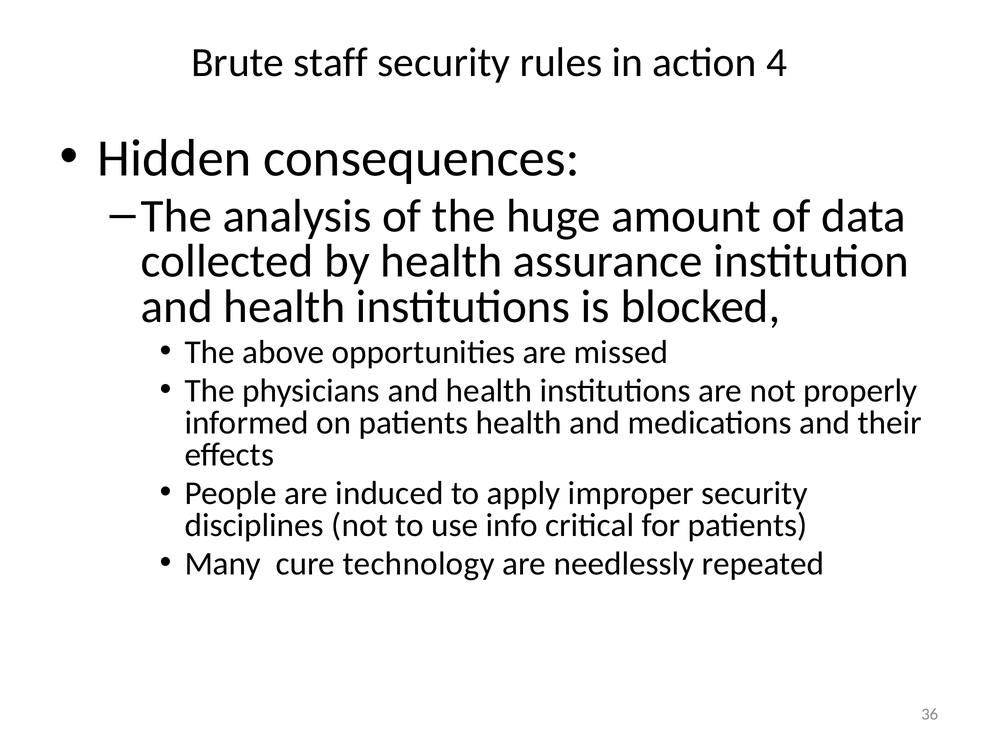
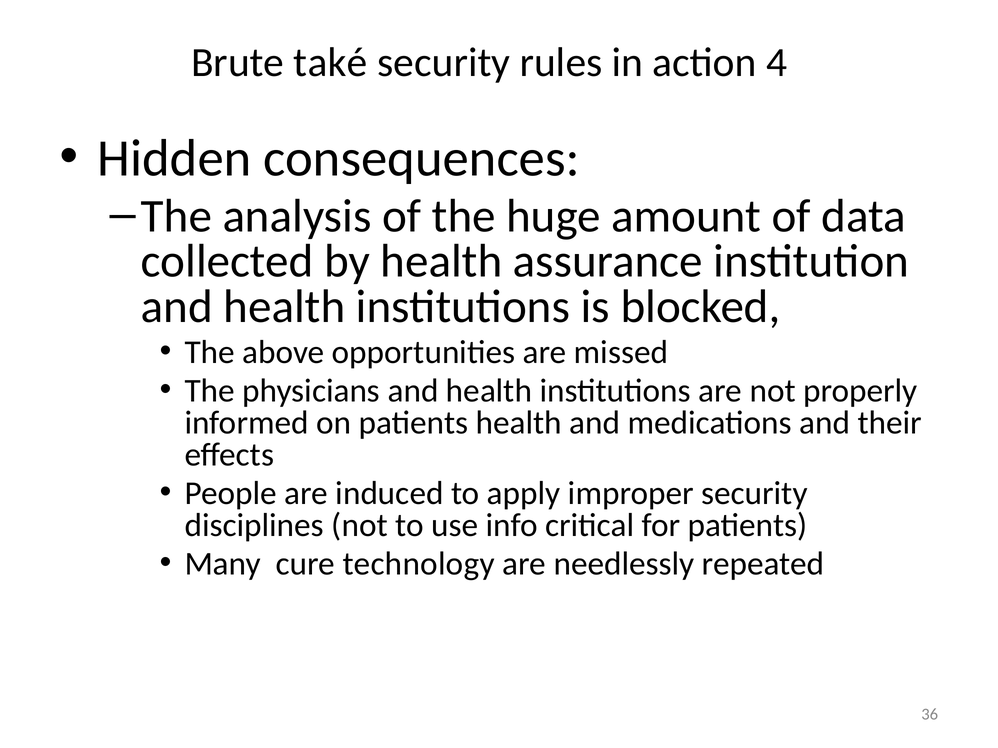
staff: staff -> také
